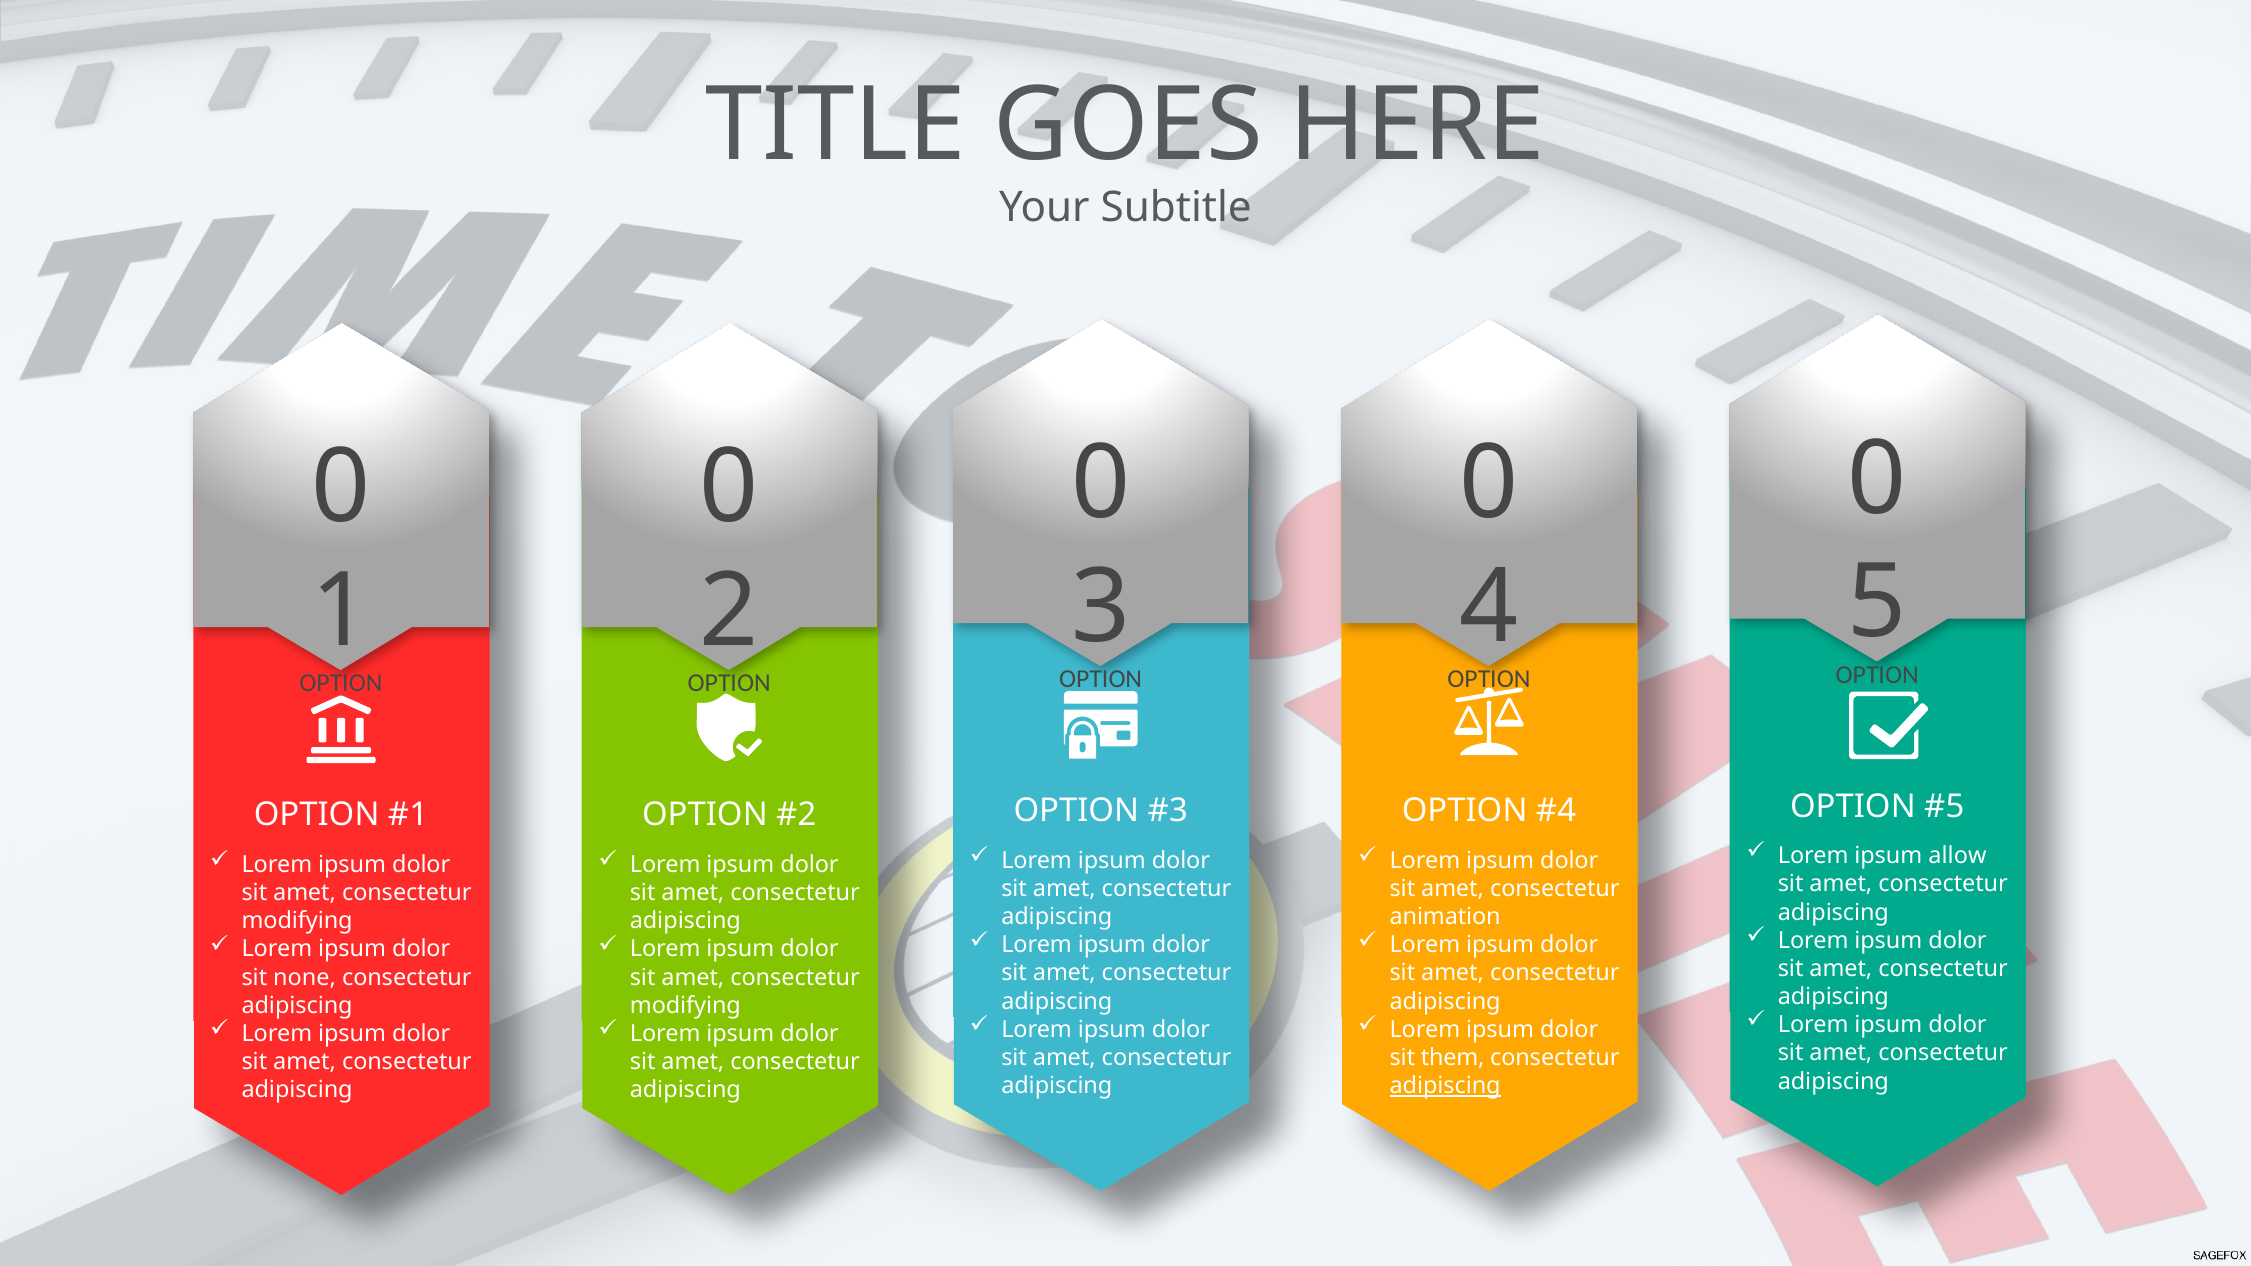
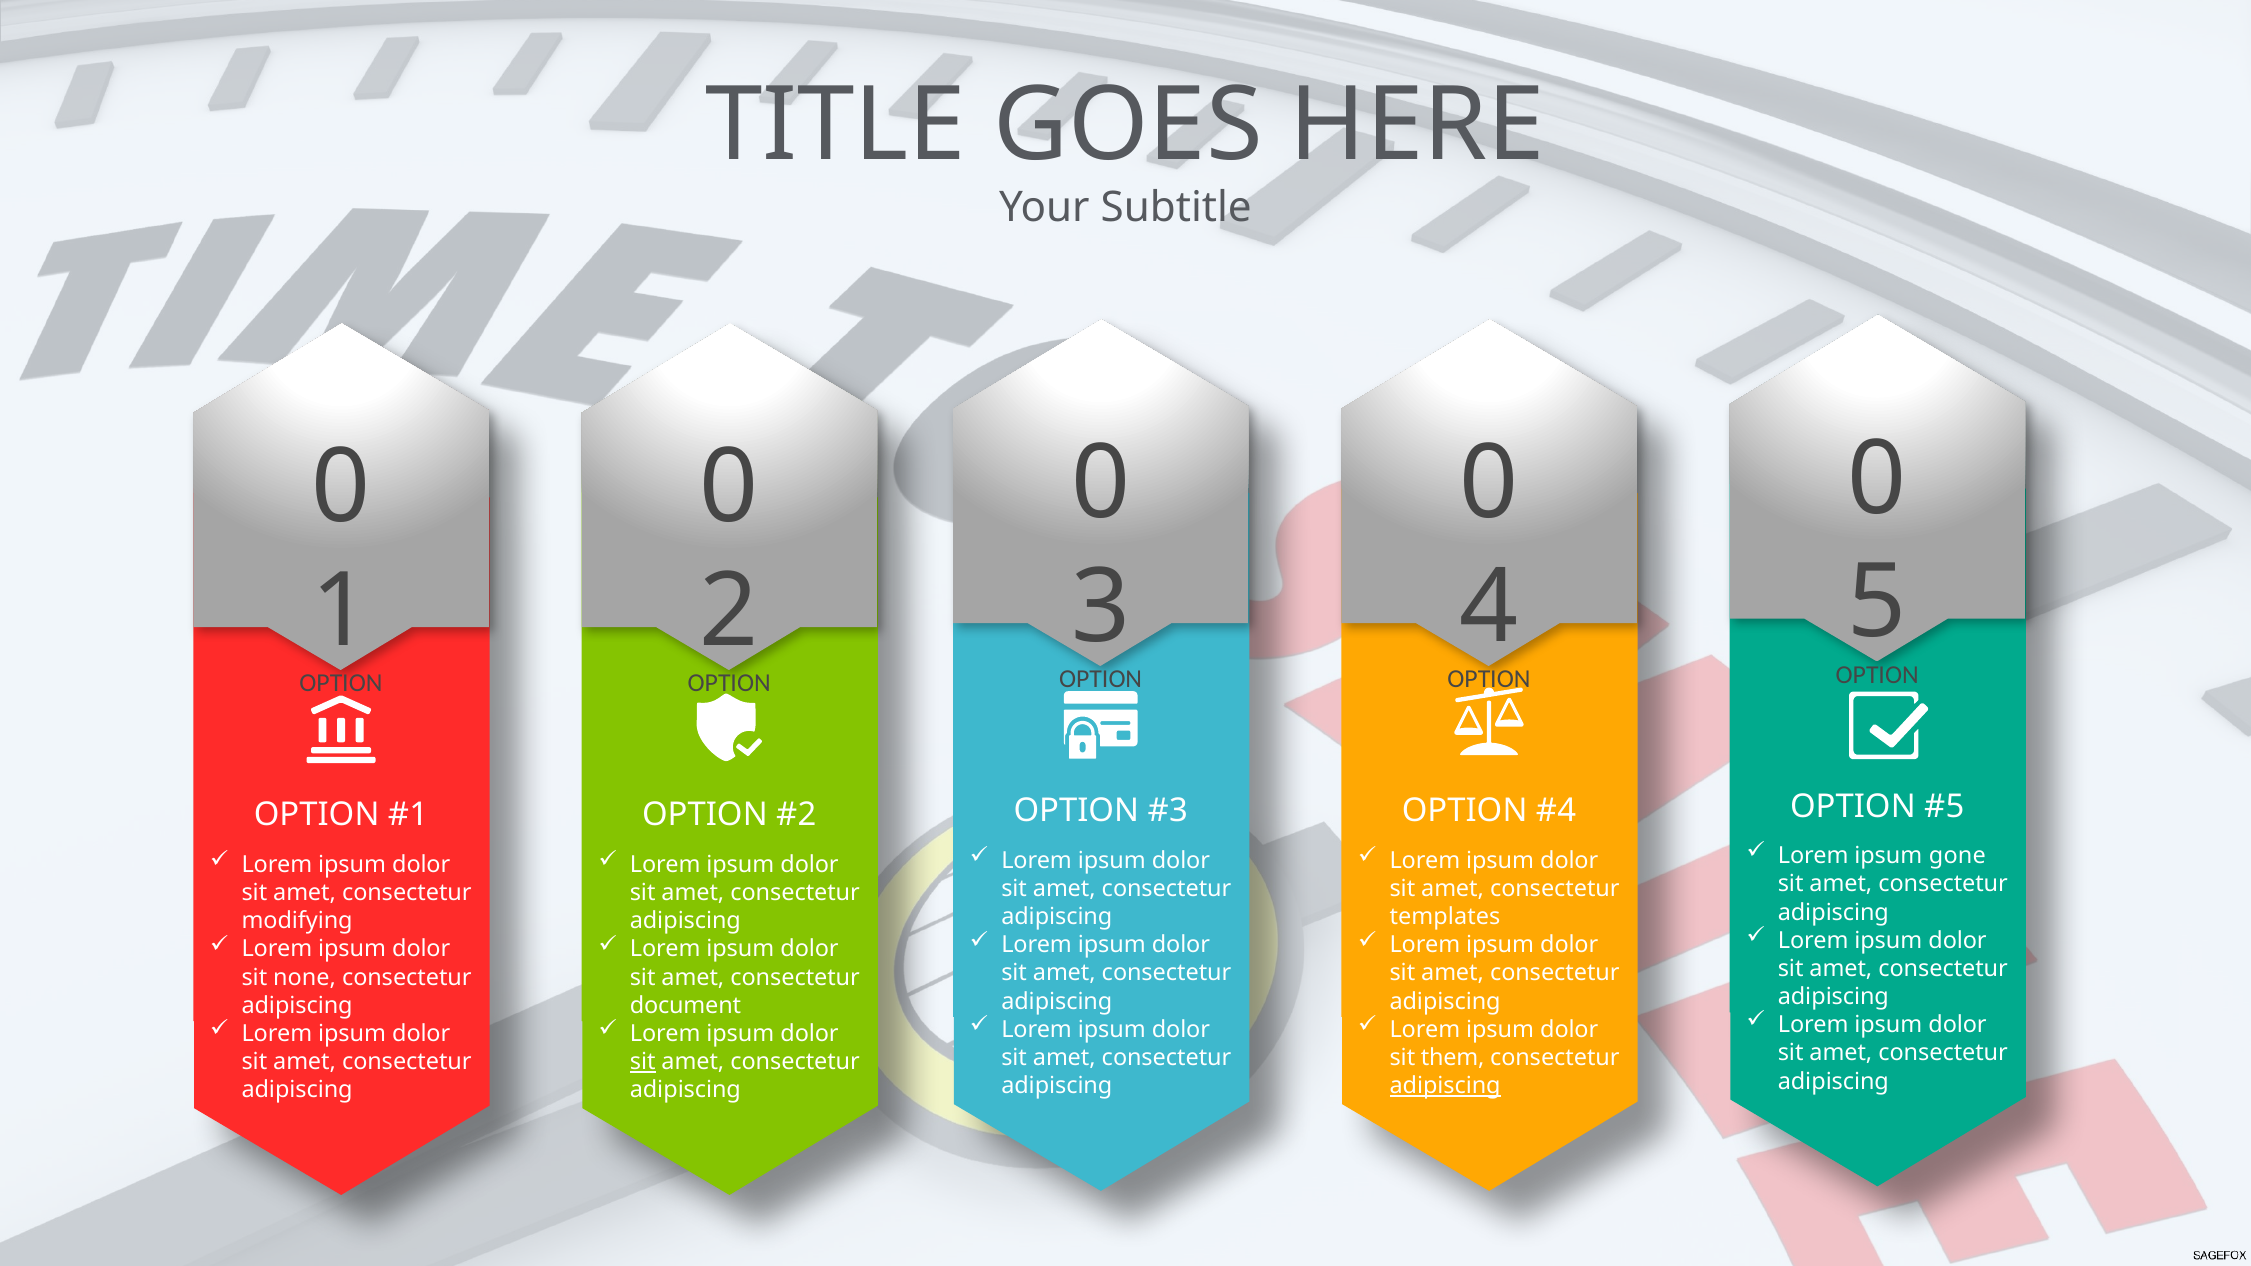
allow: allow -> gone
animation: animation -> templates
modifying at (685, 1006): modifying -> document
sit at (643, 1062) underline: none -> present
